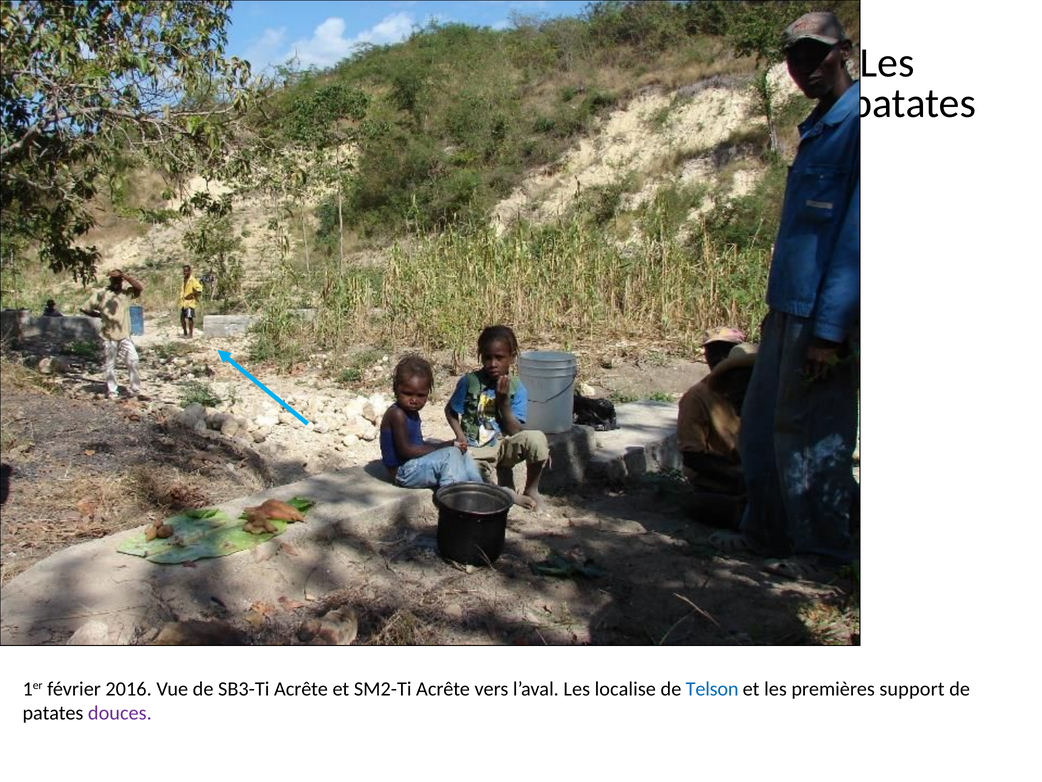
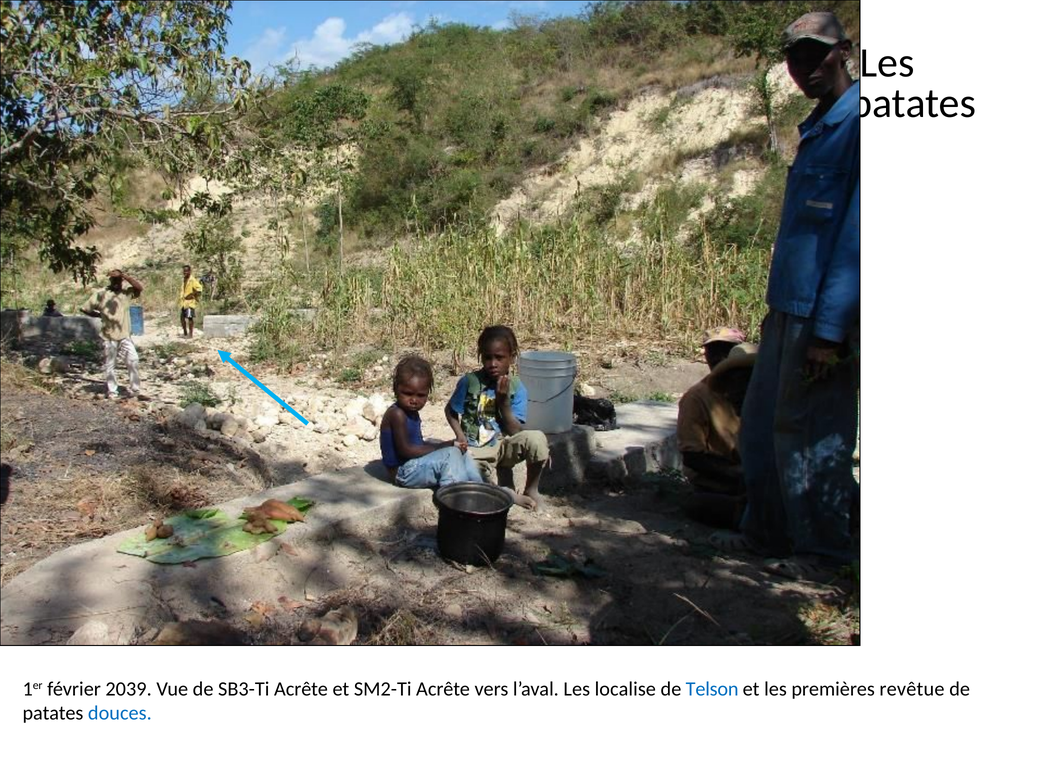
2016: 2016 -> 2039
support: support -> revêtue
douces at (120, 713) colour: purple -> blue
